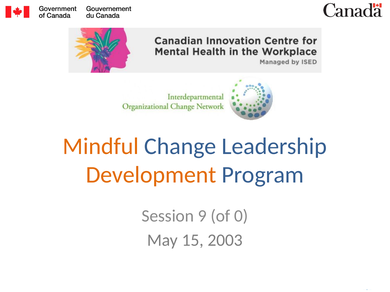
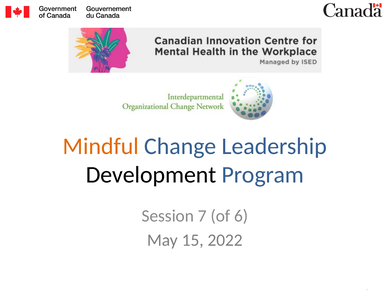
Development colour: orange -> black
9: 9 -> 7
0: 0 -> 6
2003: 2003 -> 2022
